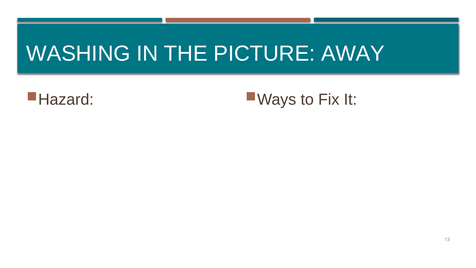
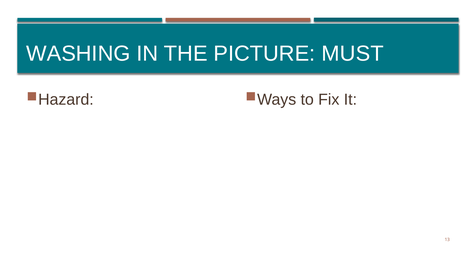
AWAY: AWAY -> MUST
